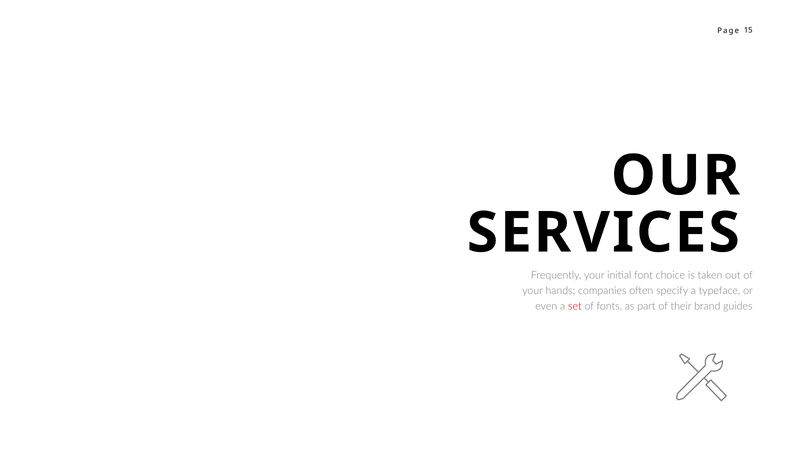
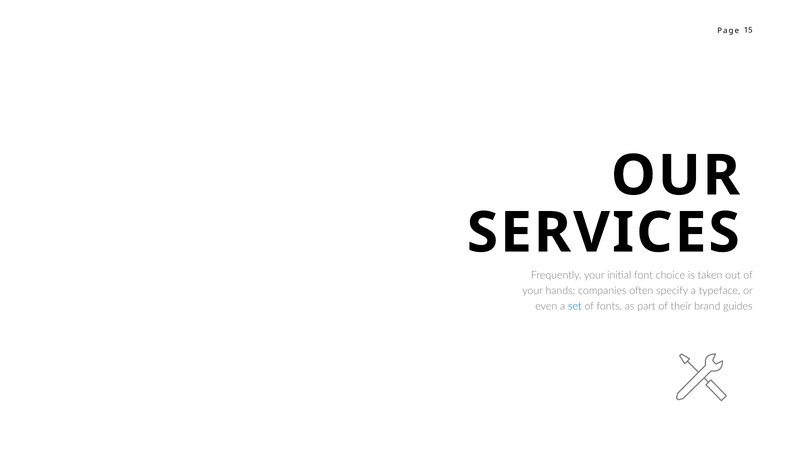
set colour: red -> blue
